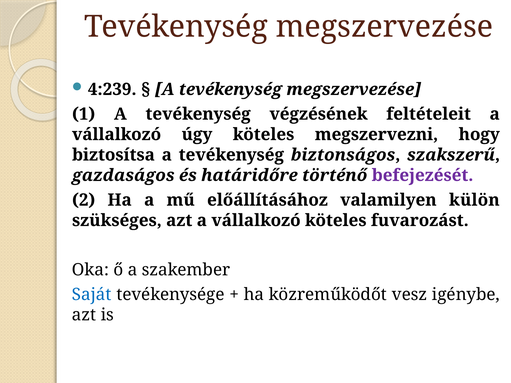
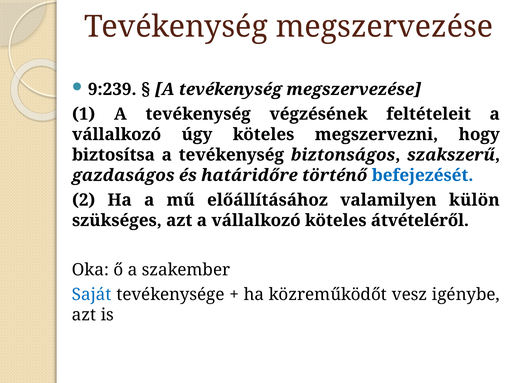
4:239: 4:239 -> 9:239
befejezését colour: purple -> blue
fuvarozást: fuvarozást -> átvételéről
